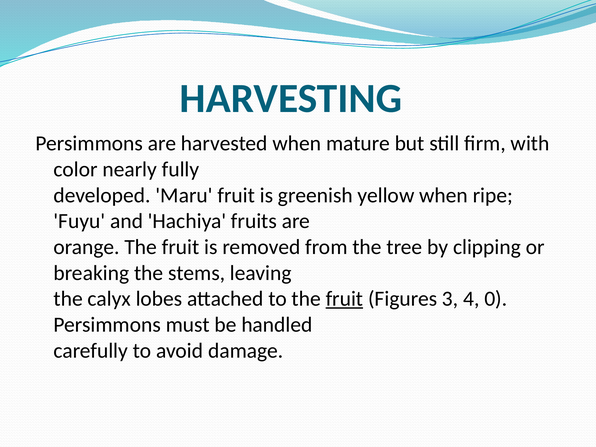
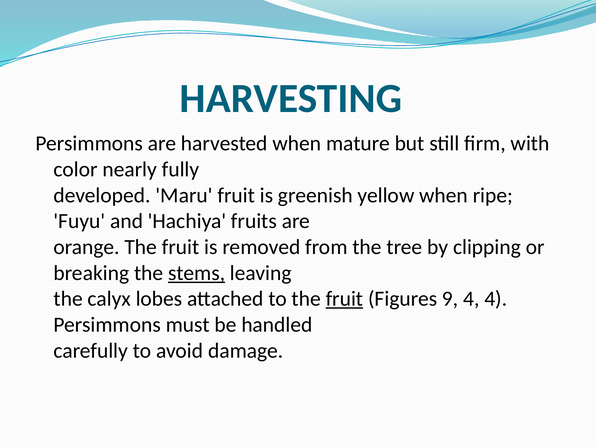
stems underline: none -> present
3: 3 -> 9
4 0: 0 -> 4
